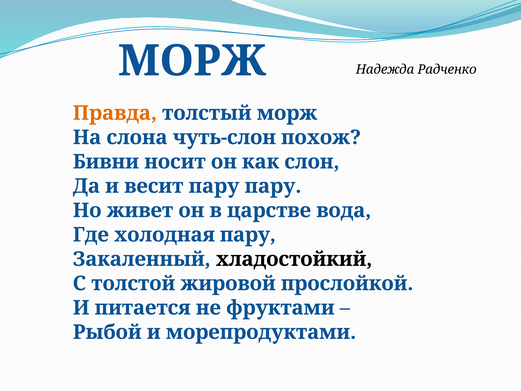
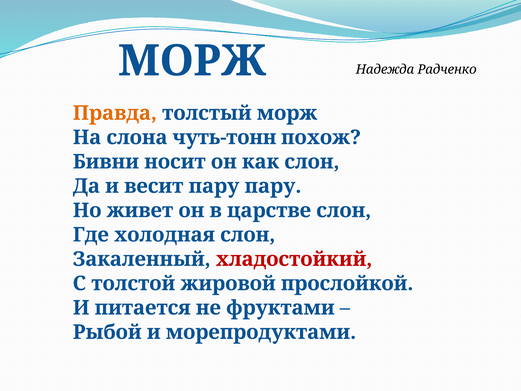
чуть-слон: чуть-слон -> чуть-тонн
царстве вода: вода -> слон
холодная пару: пару -> слон
хладостойкий colour: black -> red
